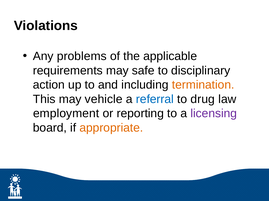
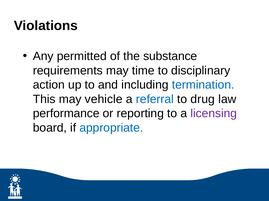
problems: problems -> permitted
applicable: applicable -> substance
safe: safe -> time
termination colour: orange -> blue
employment: employment -> performance
appropriate colour: orange -> blue
